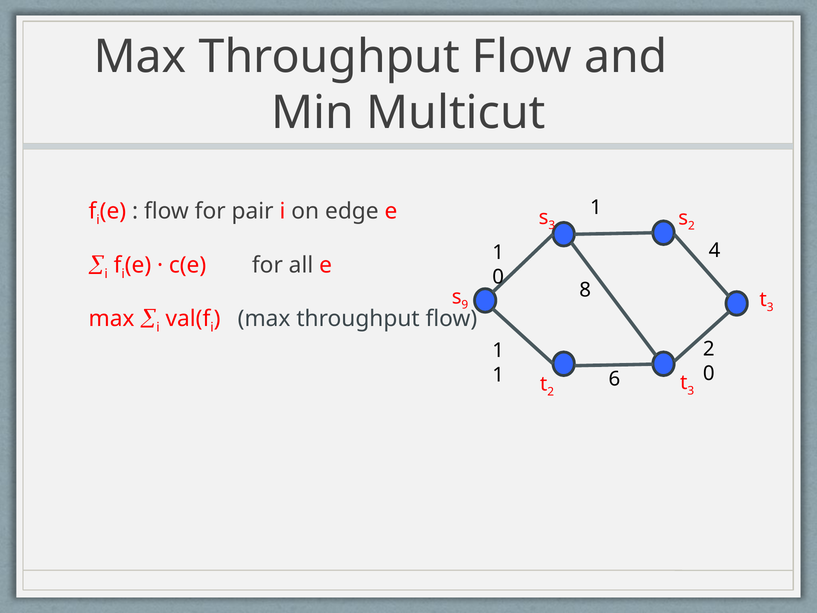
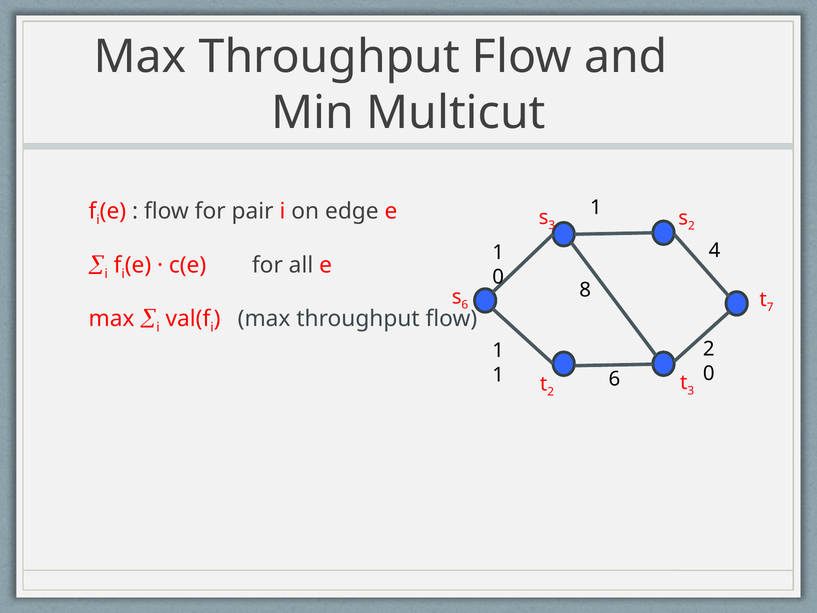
9 at (465, 305): 9 -> 6
3 at (770, 307): 3 -> 7
